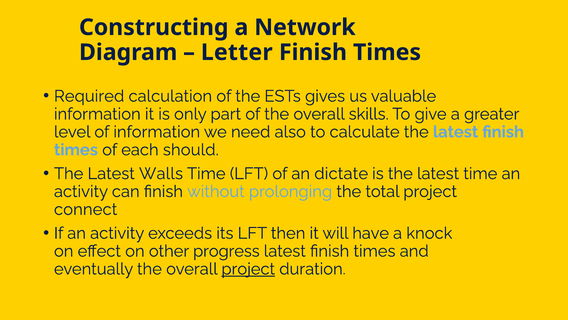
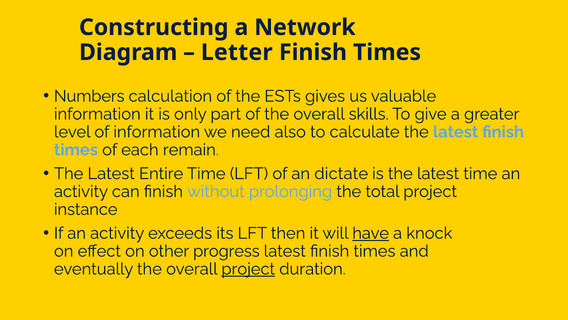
Required: Required -> Numbers
should: should -> remain
Walls: Walls -> Entire
connect: connect -> instance
have underline: none -> present
